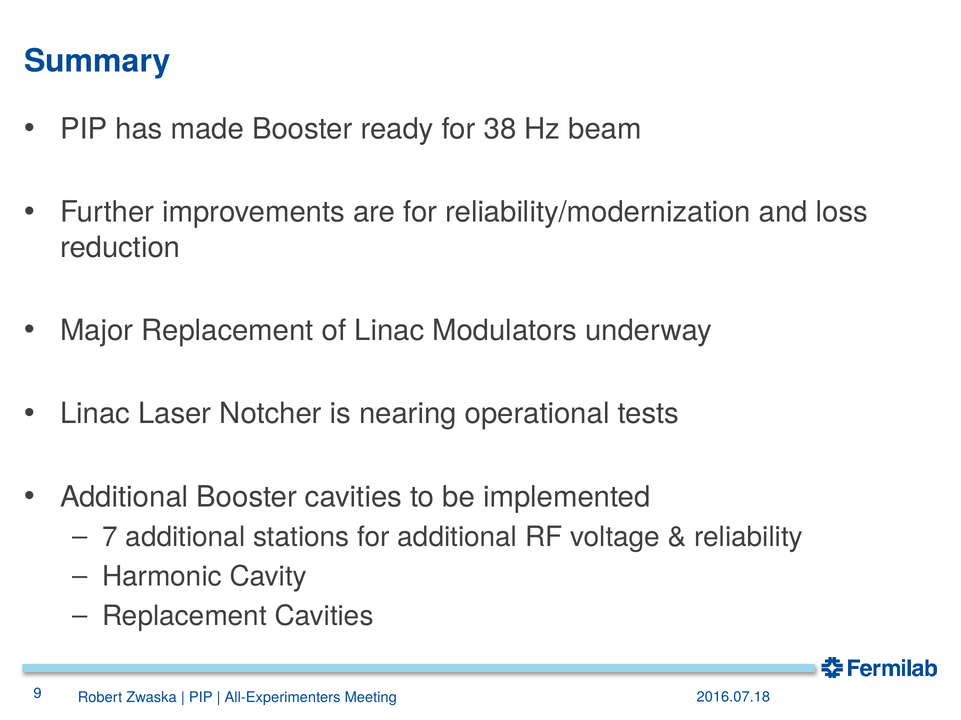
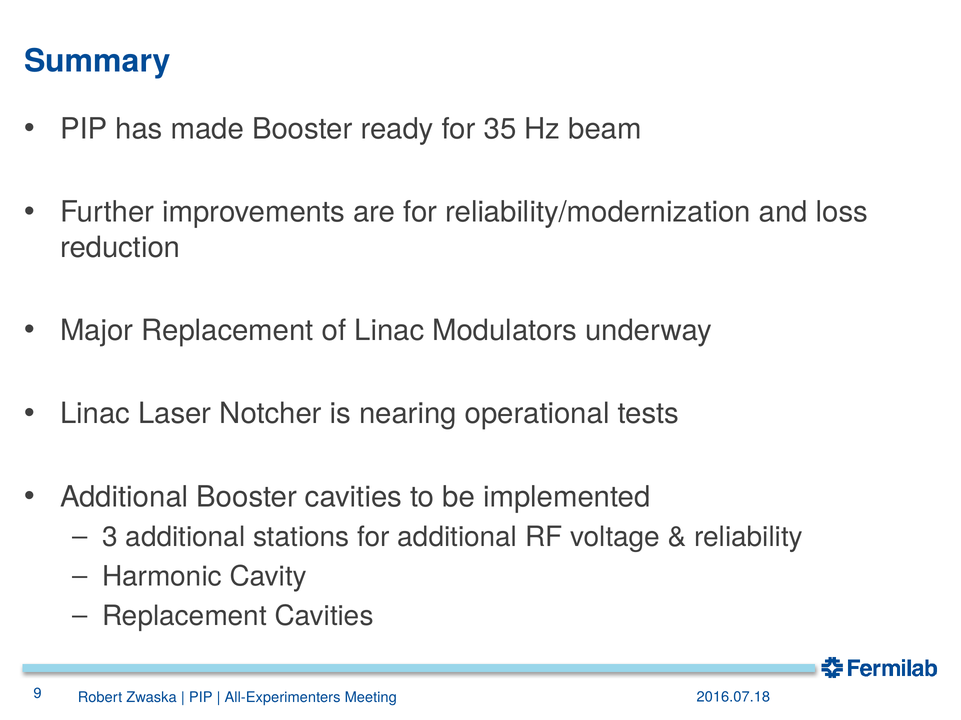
38: 38 -> 35
7: 7 -> 3
